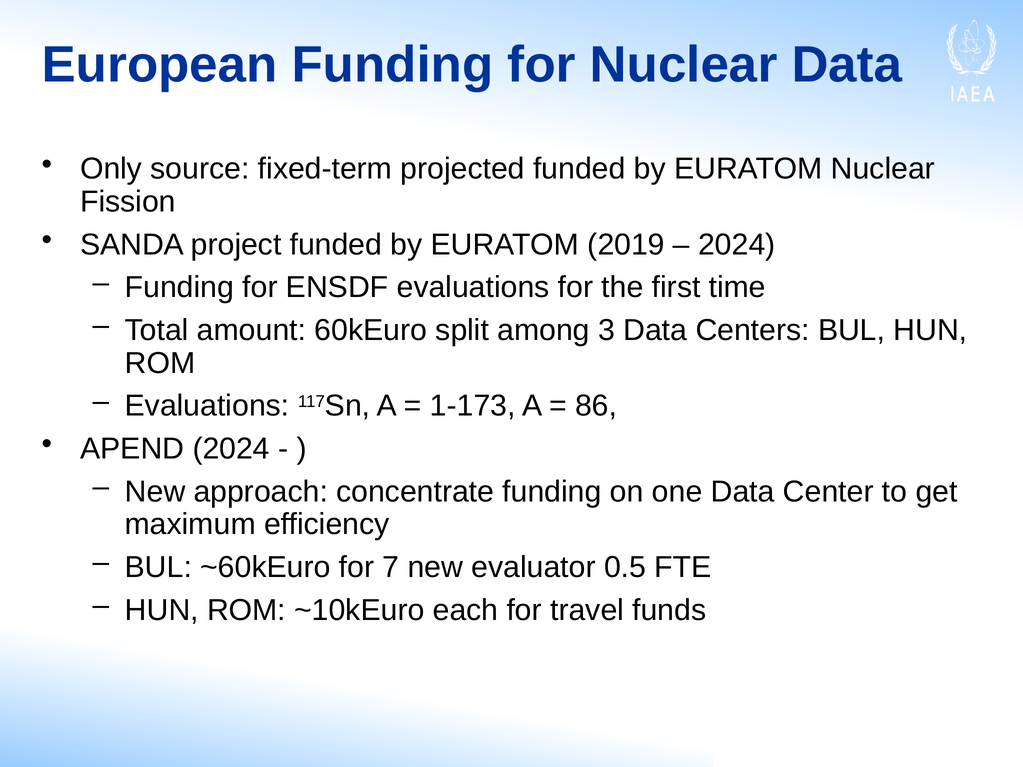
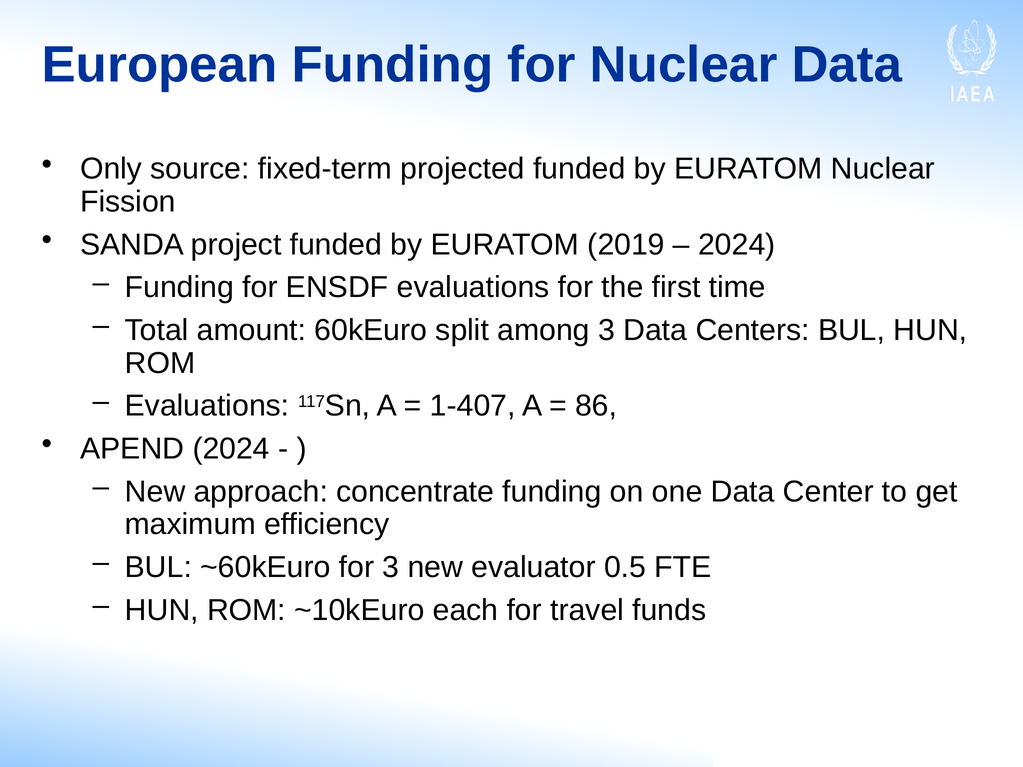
1-173: 1-173 -> 1-407
for 7: 7 -> 3
